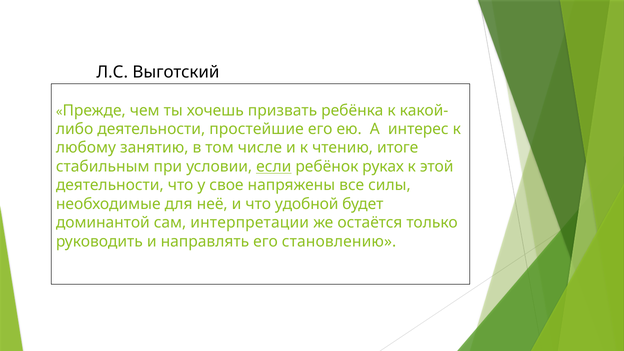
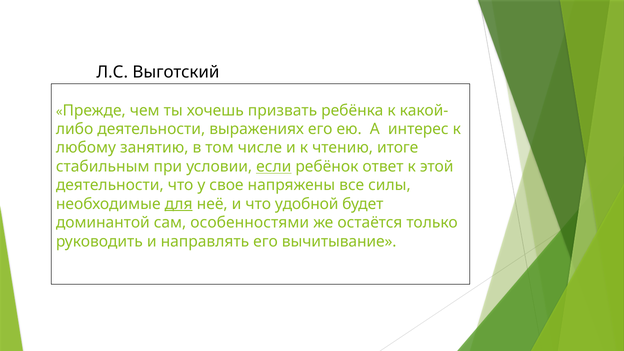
простейшие: простейшие -> выражениях
руках: руках -> ответ
для underline: none -> present
интерпретации: интерпретации -> особенностями
становлению: становлению -> вычитывание
